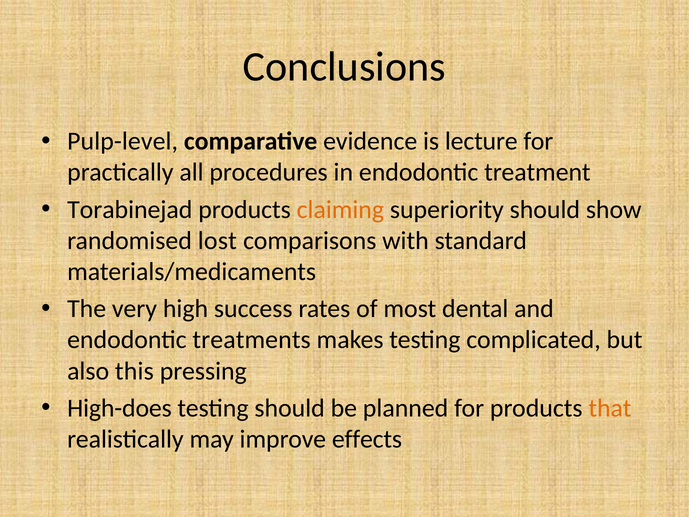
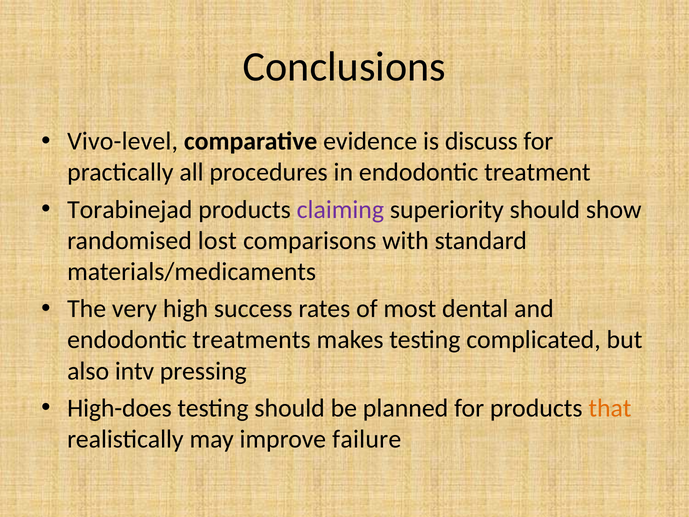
Pulp-level: Pulp-level -> Vivo-level
lecture: lecture -> discuss
claiming colour: orange -> purple
this: this -> intv
effects: effects -> failure
